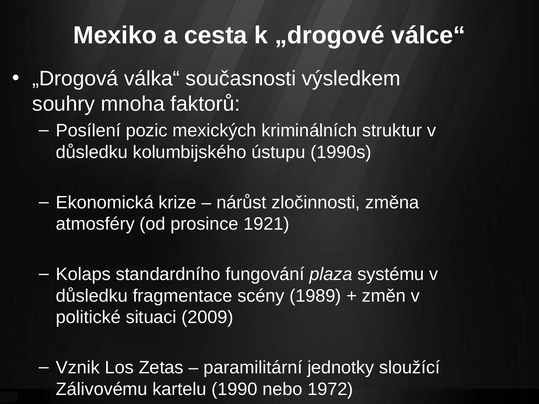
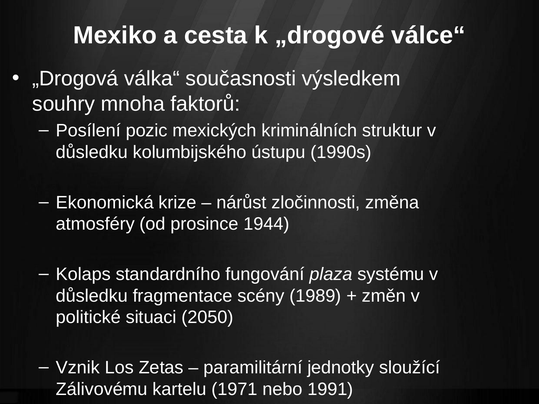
1921: 1921 -> 1944
2009: 2009 -> 2050
1990: 1990 -> 1971
1972: 1972 -> 1991
